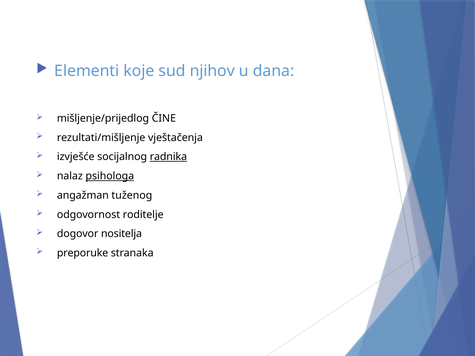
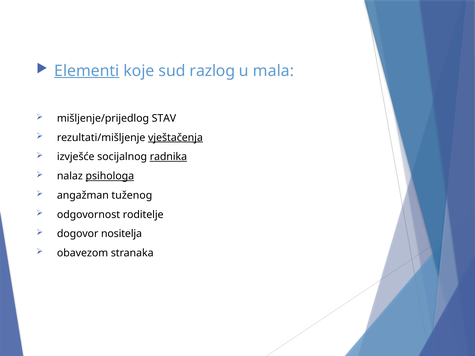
Elementi underline: none -> present
njihov: njihov -> razlog
dana: dana -> mala
ČINE: ČINE -> STAV
vještačenja underline: none -> present
preporuke: preporuke -> obavezom
